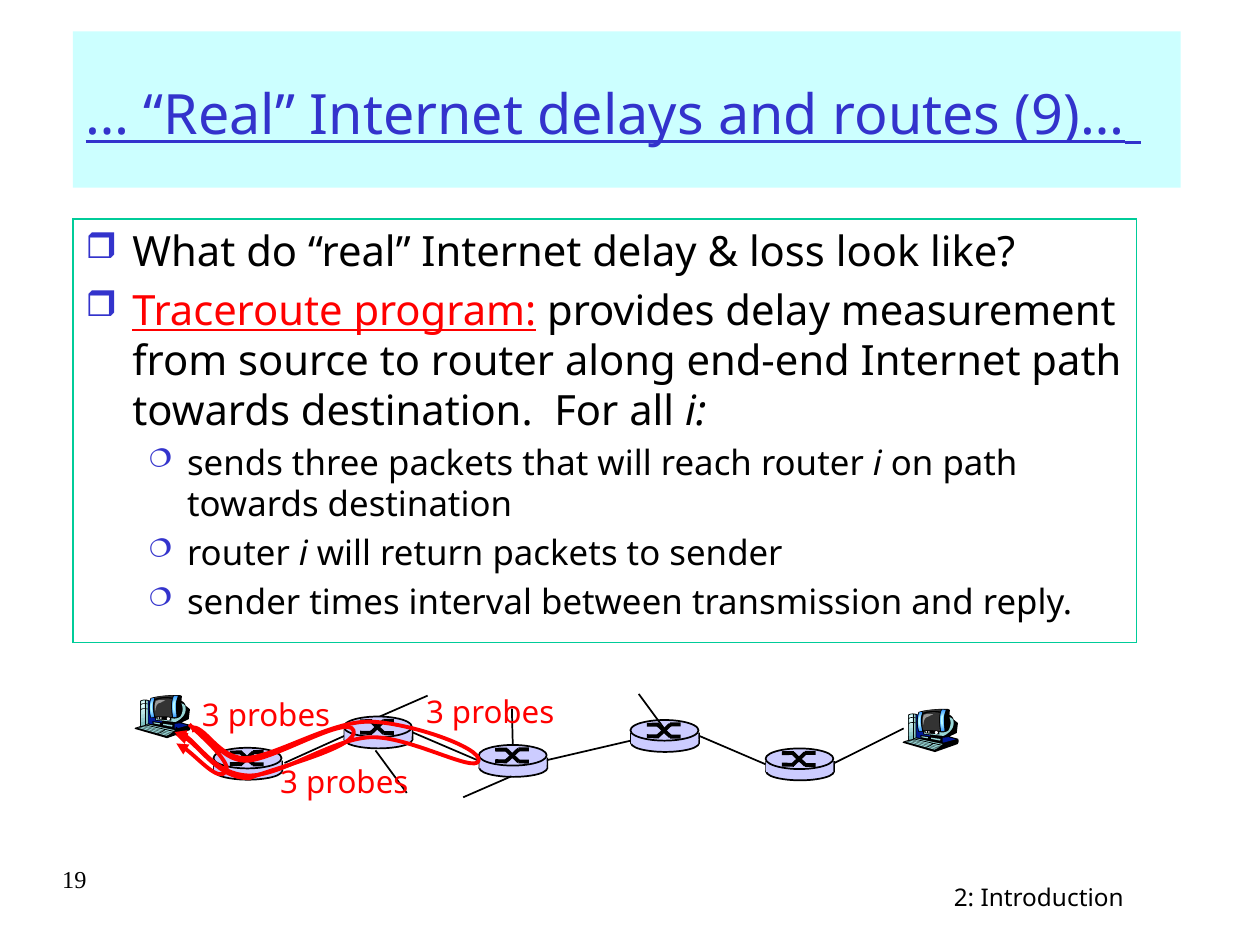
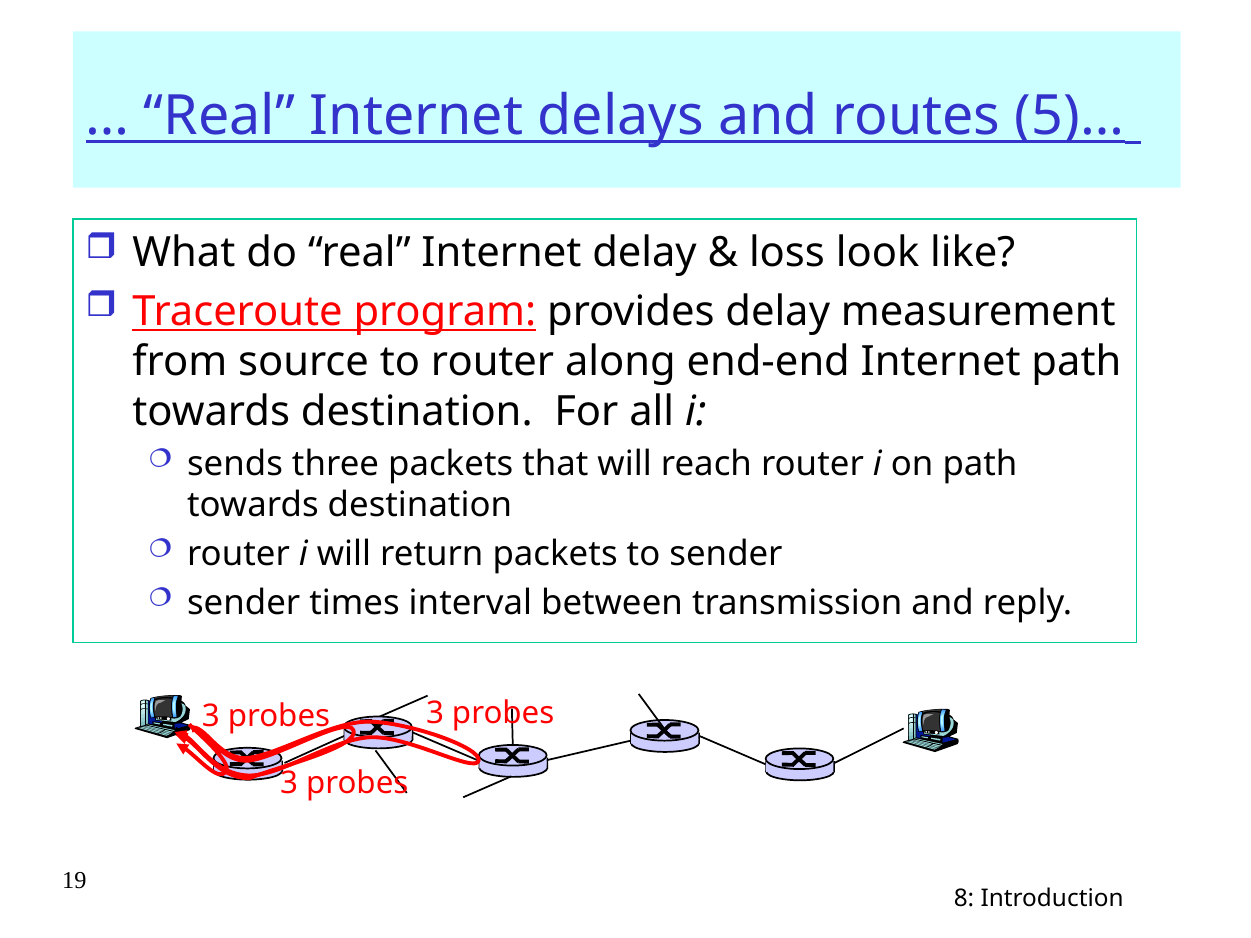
9)…: 9)… -> 5)…
2: 2 -> 8
